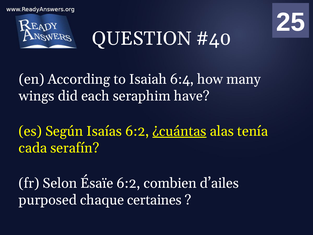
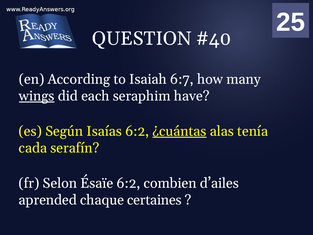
6:4: 6:4 -> 6:7
wings underline: none -> present
purposed: purposed -> aprended
